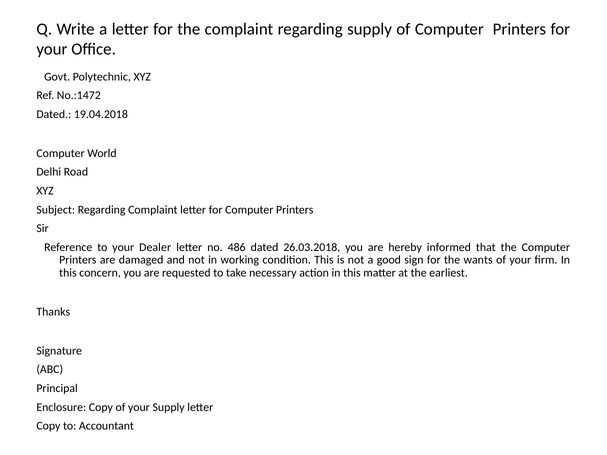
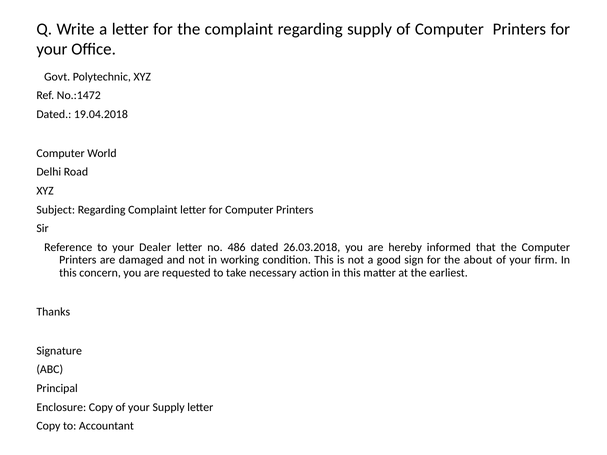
wants: wants -> about
